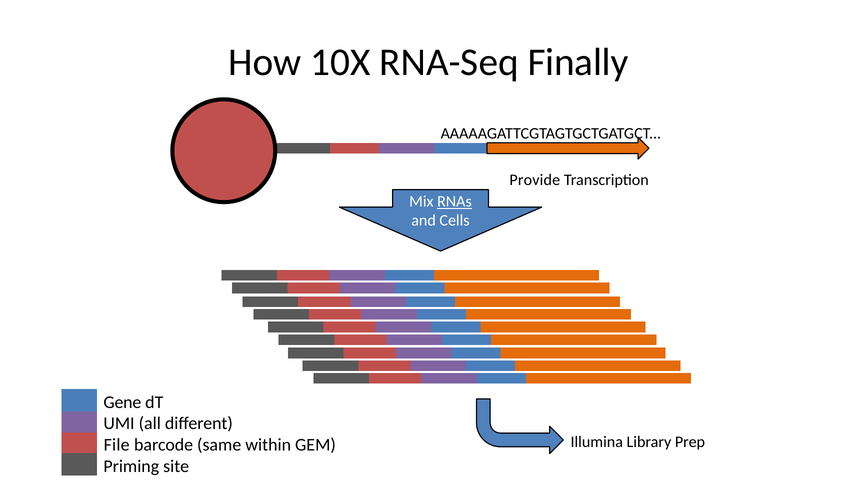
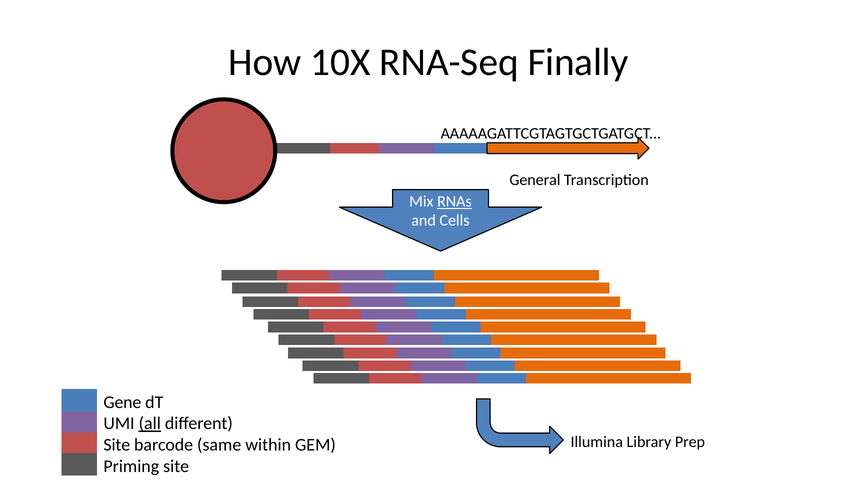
Provide: Provide -> General
all underline: none -> present
File at (117, 445): File -> Site
